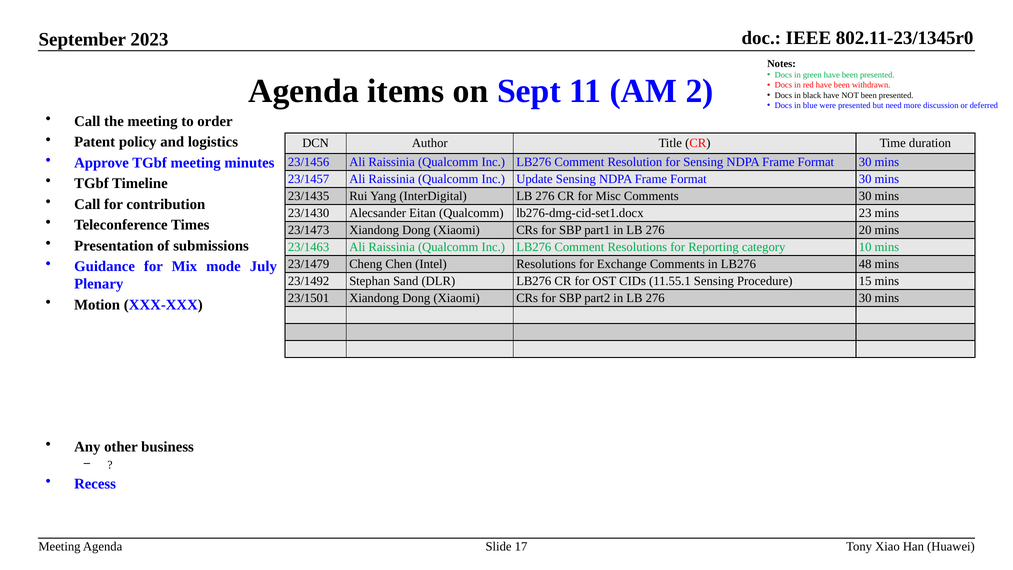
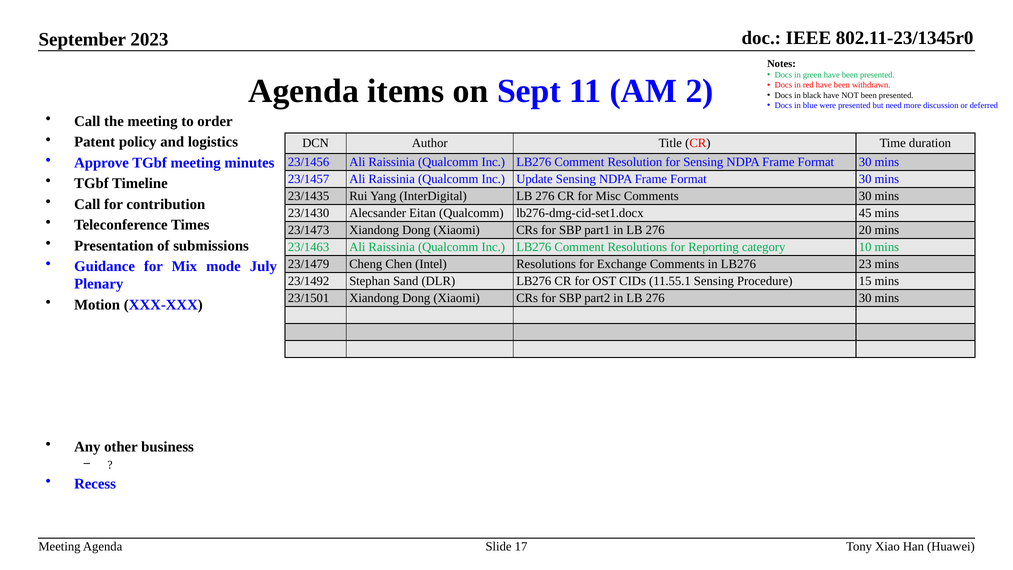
23: 23 -> 45
48: 48 -> 23
